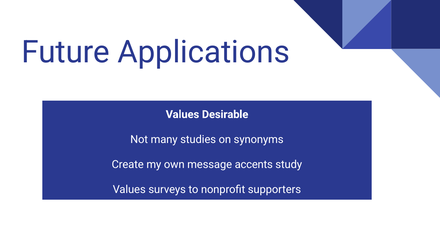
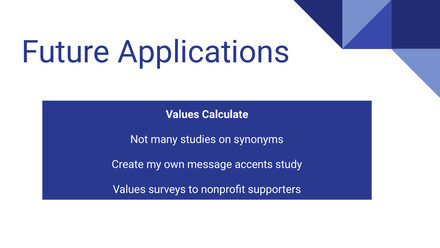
Desirable: Desirable -> Calculate
